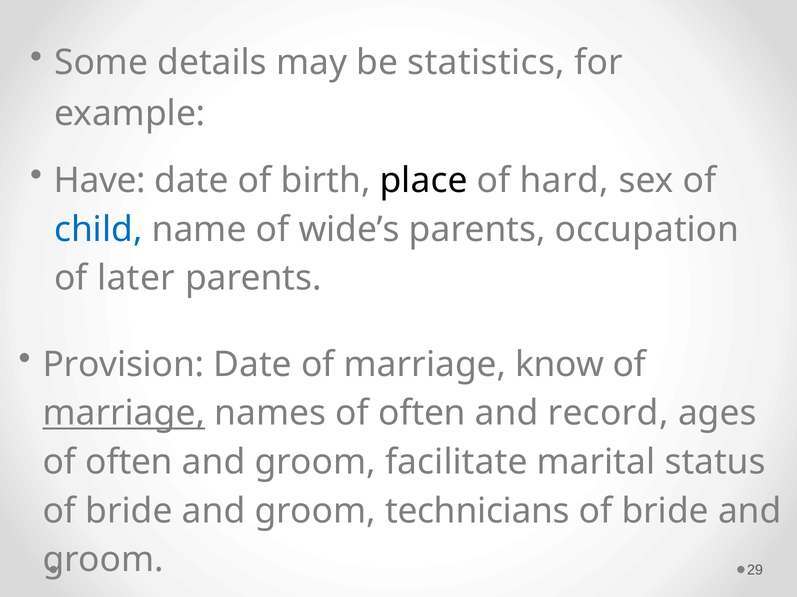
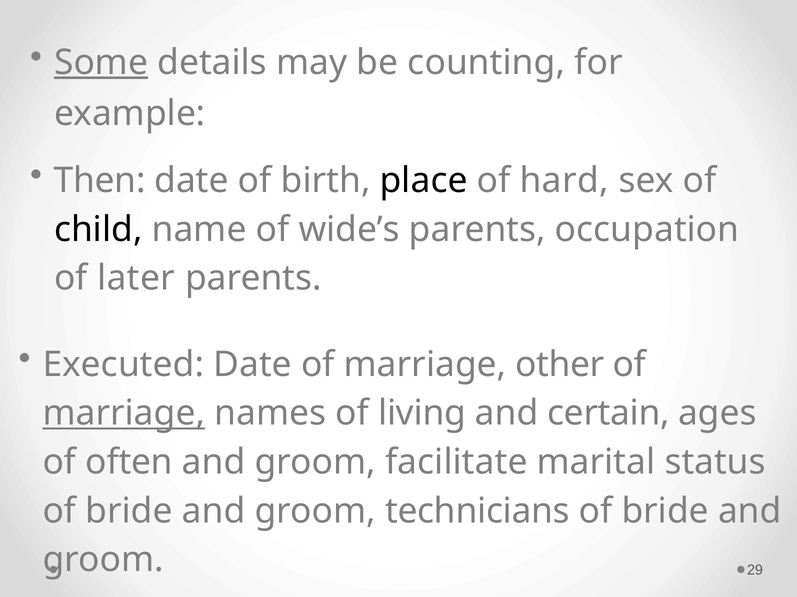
Some underline: none -> present
statistics: statistics -> counting
Have: Have -> Then
child colour: blue -> black
Provision: Provision -> Executed
know: know -> other
names of often: often -> living
record: record -> certain
